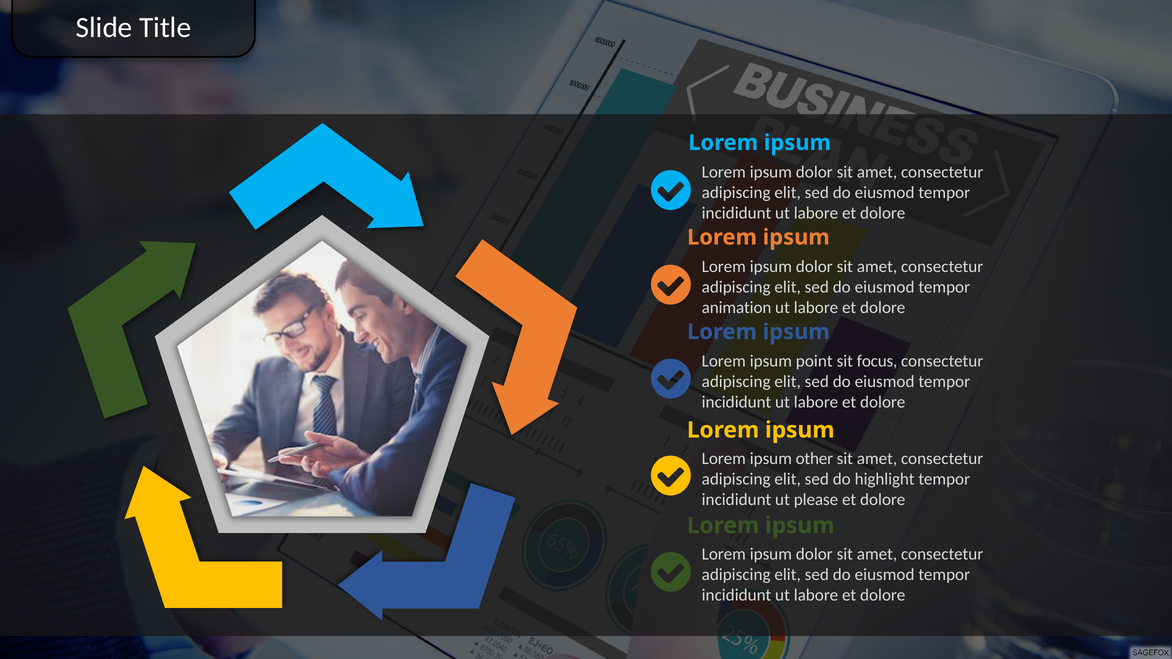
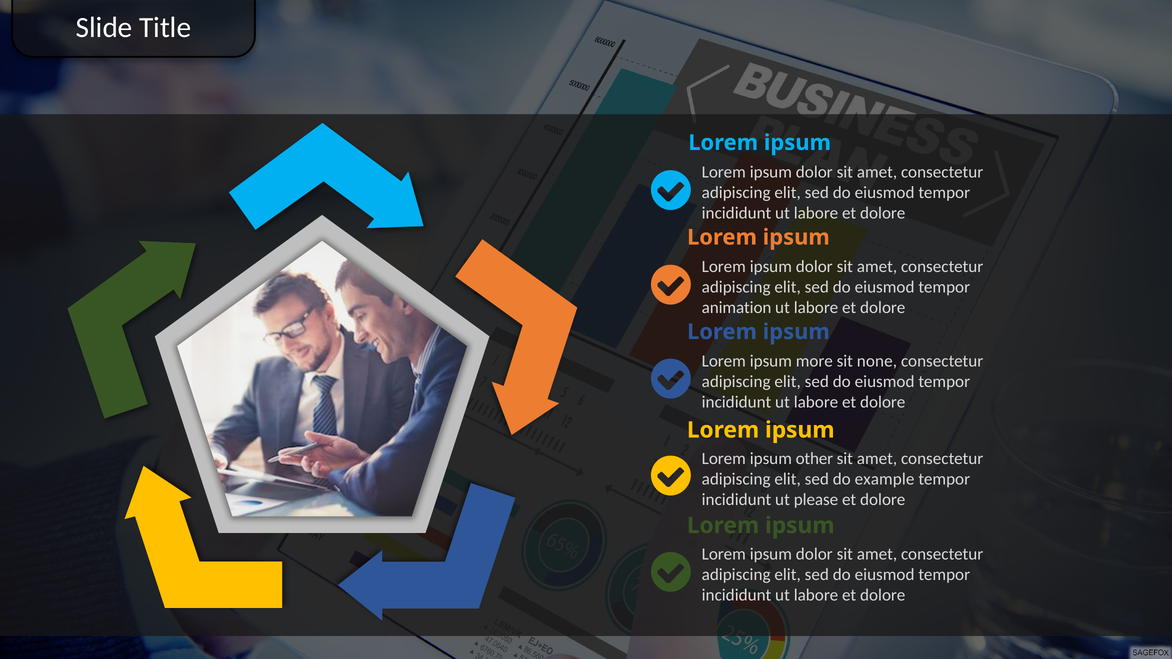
point: point -> more
focus: focus -> none
highlight: highlight -> example
